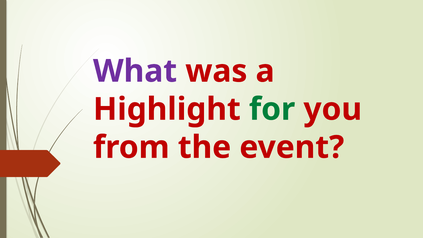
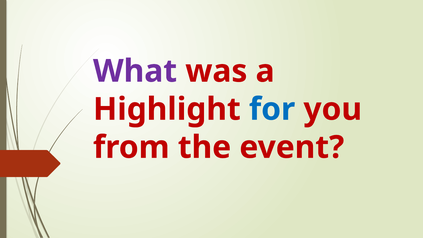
for colour: green -> blue
